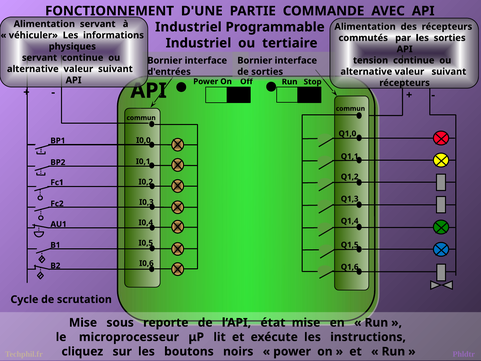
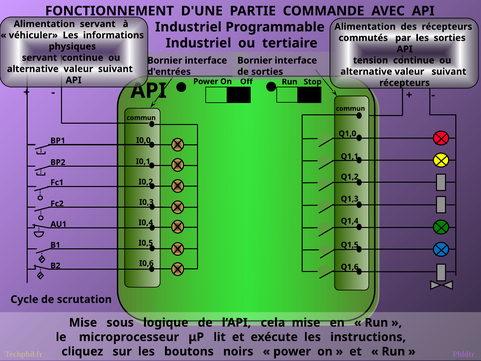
reporte: reporte -> logique
état: état -> cela
